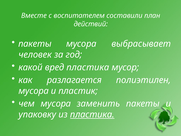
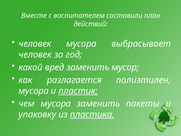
пакеты at (35, 44): пакеты -> человек
вред пластика: пластика -> заменить
пластик underline: none -> present
